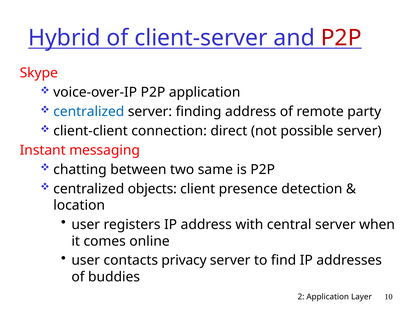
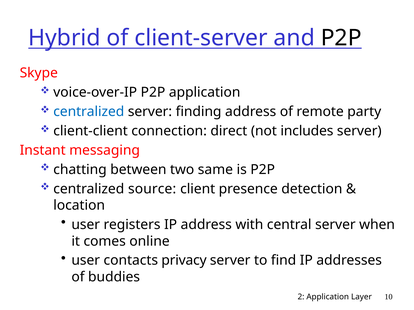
P2P at (341, 38) colour: red -> black
possible: possible -> includes
objects: objects -> source
